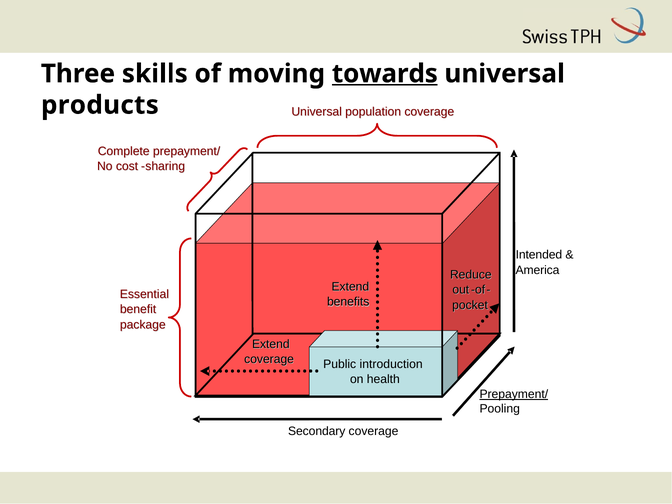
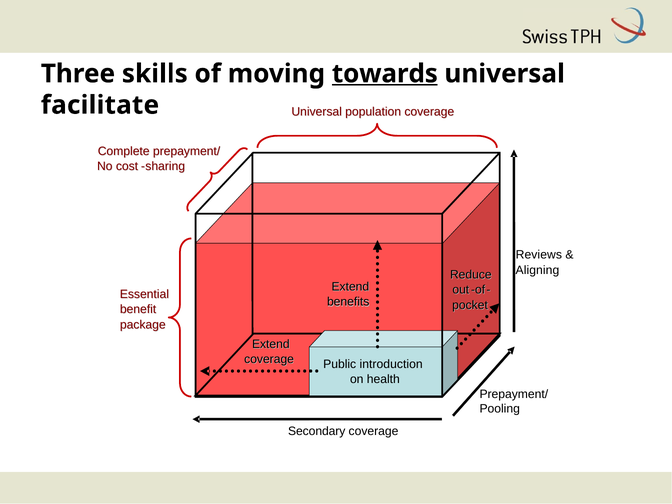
products: products -> facilitate
Intended: Intended -> Reviews
America: America -> Aligning
Prepayment/ at (514, 394) underline: present -> none
